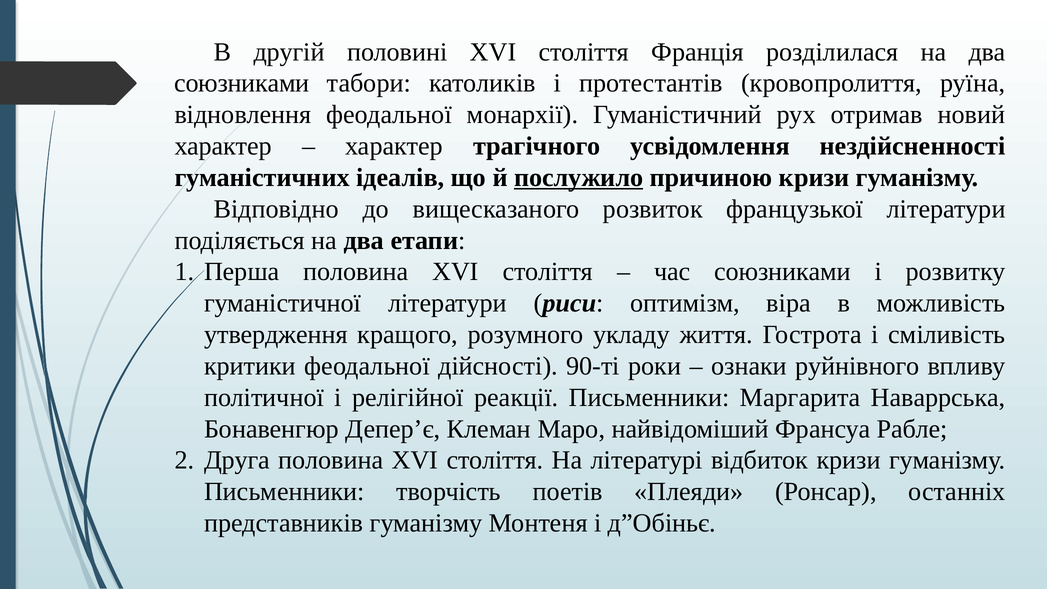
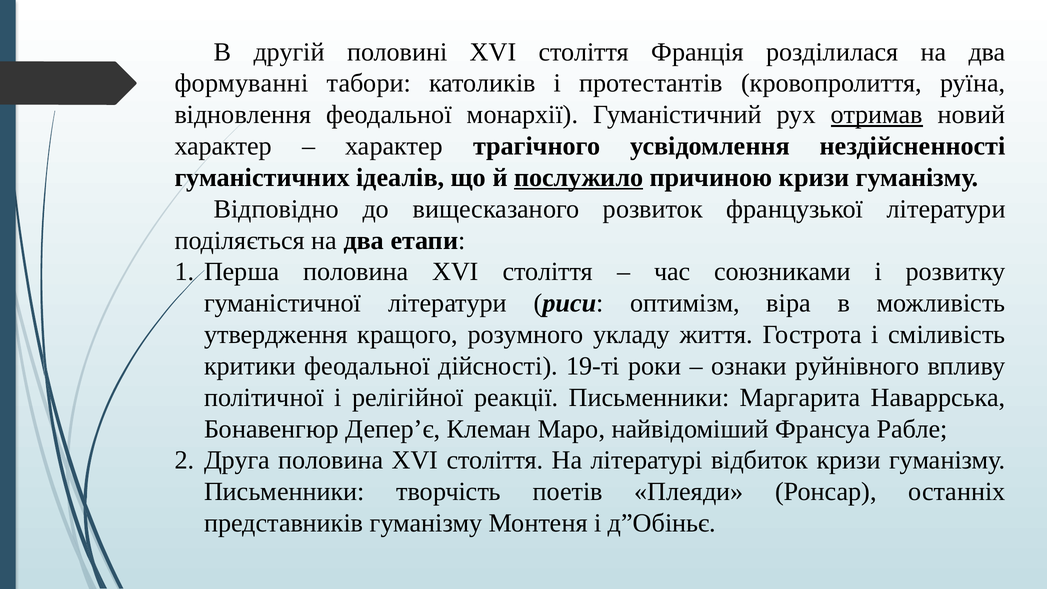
союзниками at (242, 83): союзниками -> формуванні
отримав underline: none -> present
90-ті: 90-ті -> 19-ті
